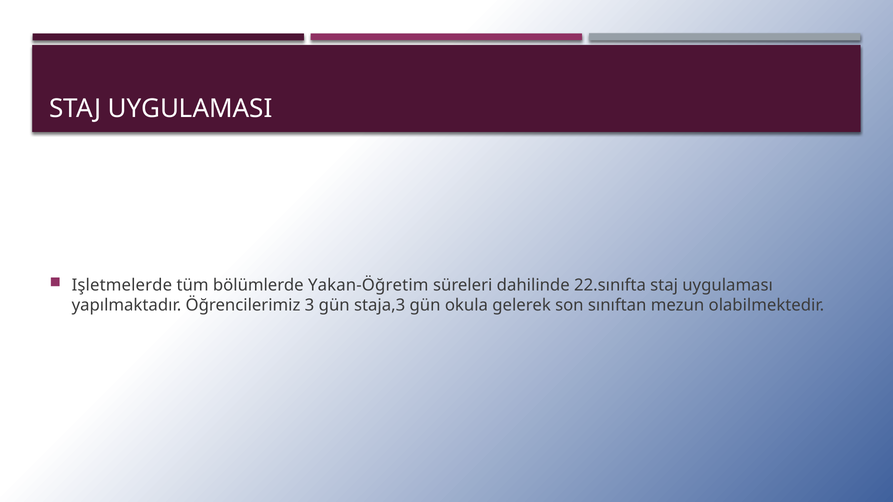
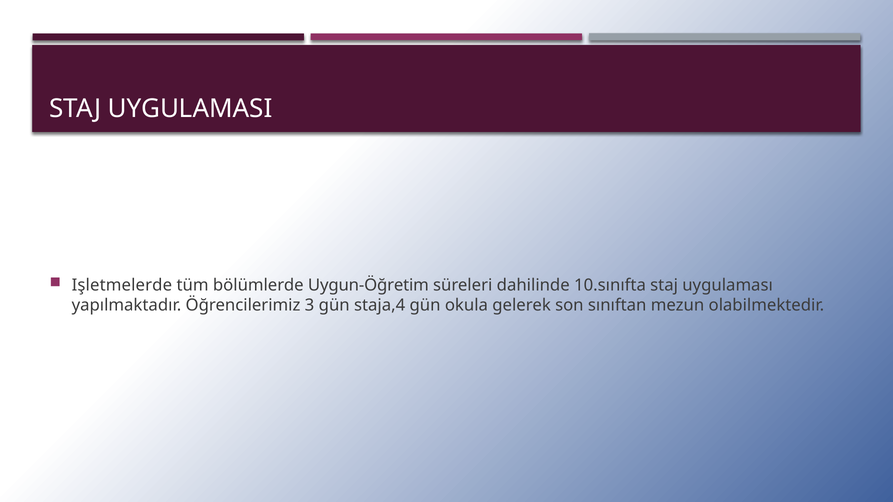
Yakan-Öğretim: Yakan-Öğretim -> Uygun-Öğretim
22.sınıfta: 22.sınıfta -> 10.sınıfta
staja,3: staja,3 -> staja,4
